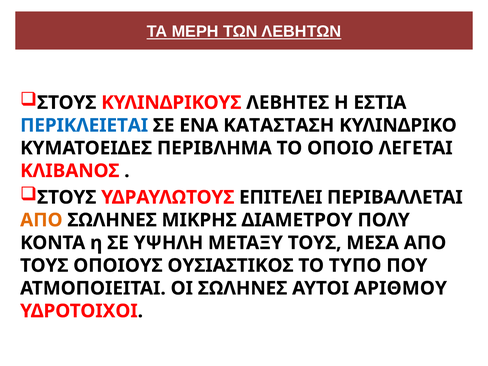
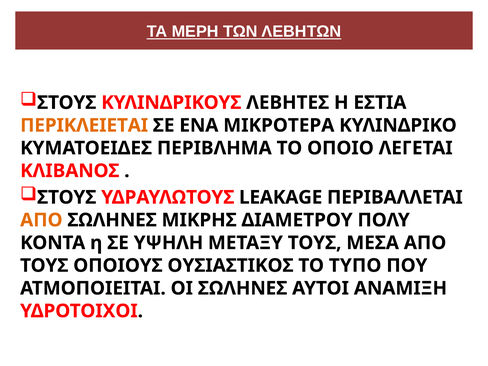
ΠΕΡΙΚΛΕΙΕΤΑΙ colour: blue -> orange
ΚΑΤΑΣΤΑΣΗ: ΚΑΤΑΣΤΑΣΗ -> ΜΙΚΡΟΤΕΡΑ
ΕΠΙΤΕΛΕΙ: ΕΠΙΤΕΛΕΙ -> LEAKAGE
ΑΡΙΘΜΟΥ: ΑΡΙΘΜΟΥ -> ΑΝΑΜΙΞΗ
